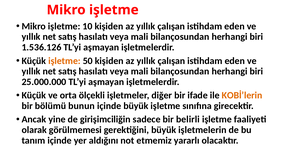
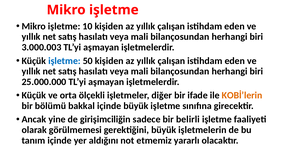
1.536.126: 1.536.126 -> 3.000.003
işletme at (64, 61) colour: orange -> blue
bunun: bunun -> bakkal
